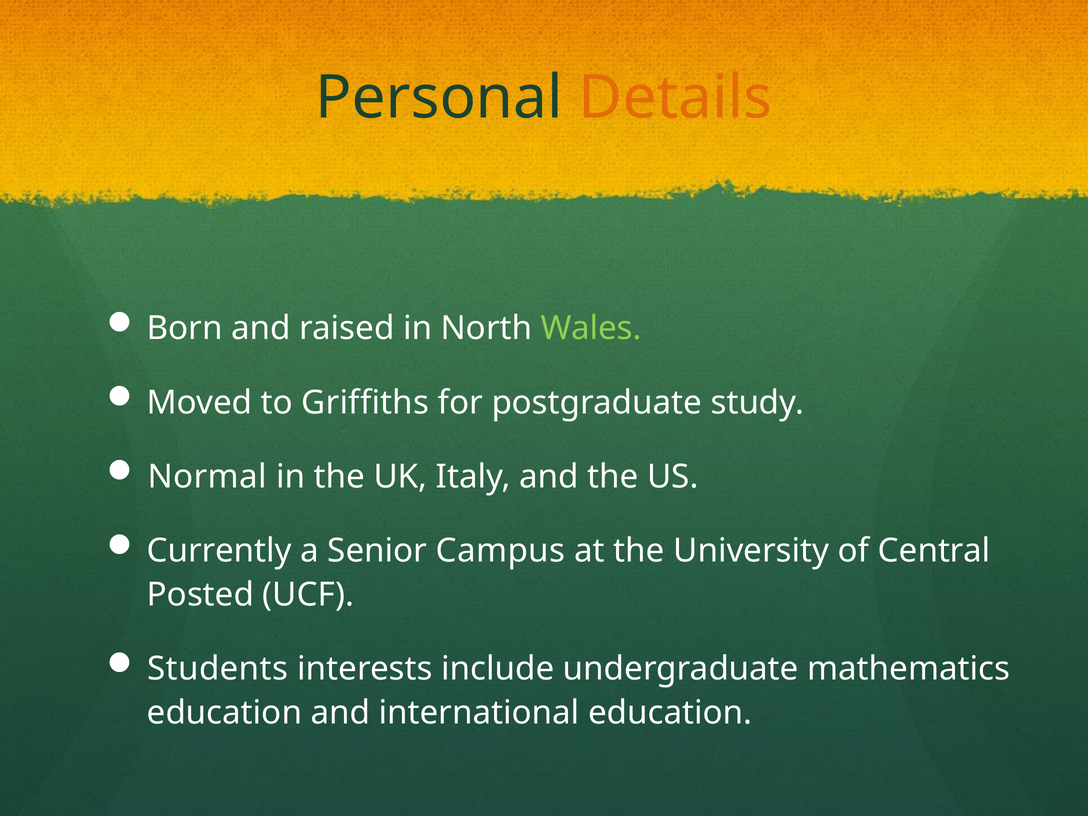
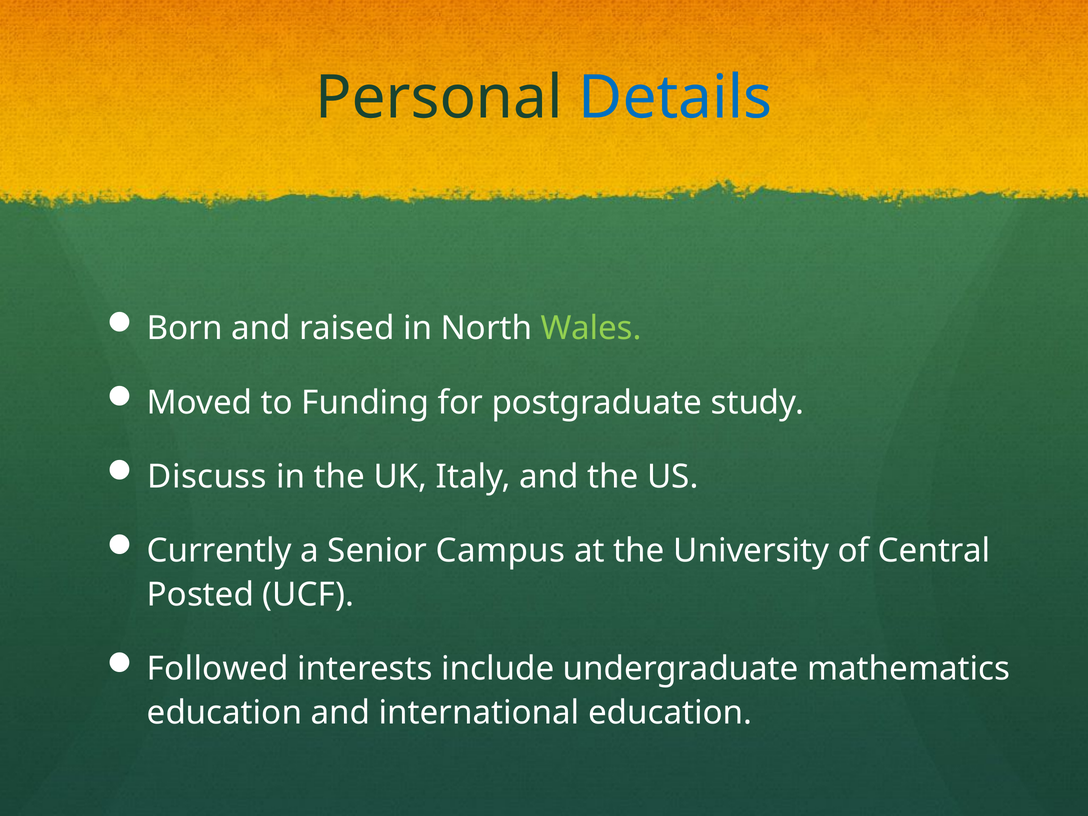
Details colour: orange -> blue
Griffiths: Griffiths -> Funding
Normal: Normal -> Discuss
Students: Students -> Followed
